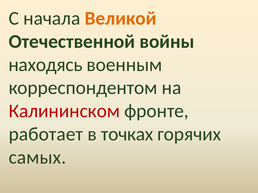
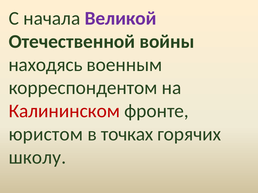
Великой colour: orange -> purple
работает: работает -> юристом
самых: самых -> школу
